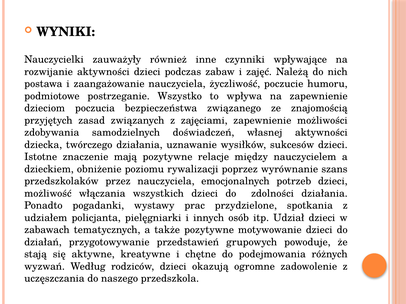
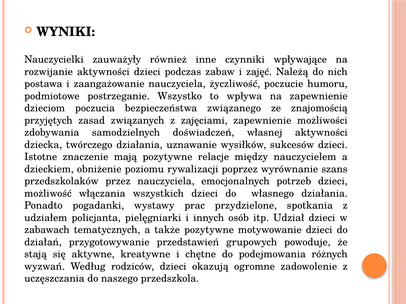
zdolności: zdolności -> własnego
